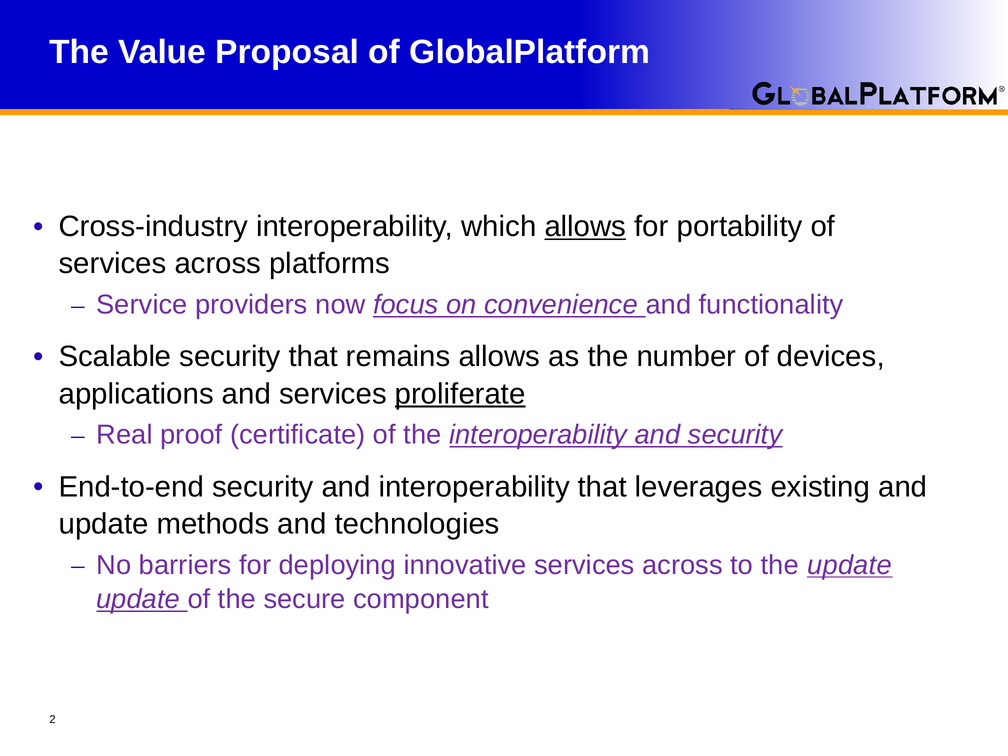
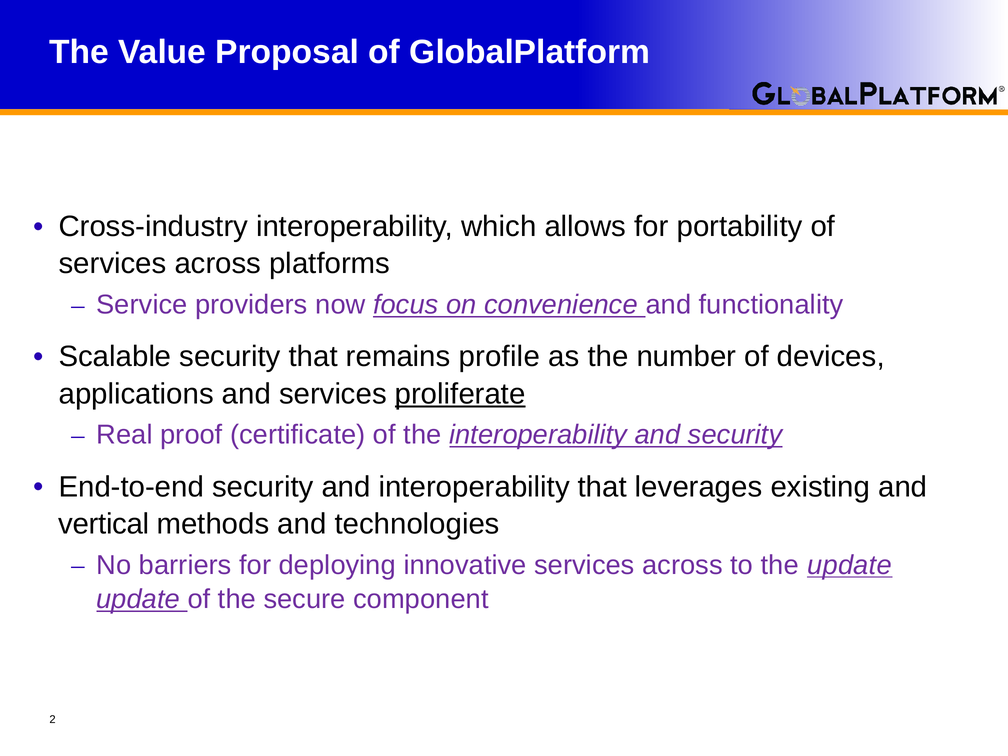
allows at (585, 227) underline: present -> none
remains allows: allows -> profile
update at (104, 524): update -> vertical
